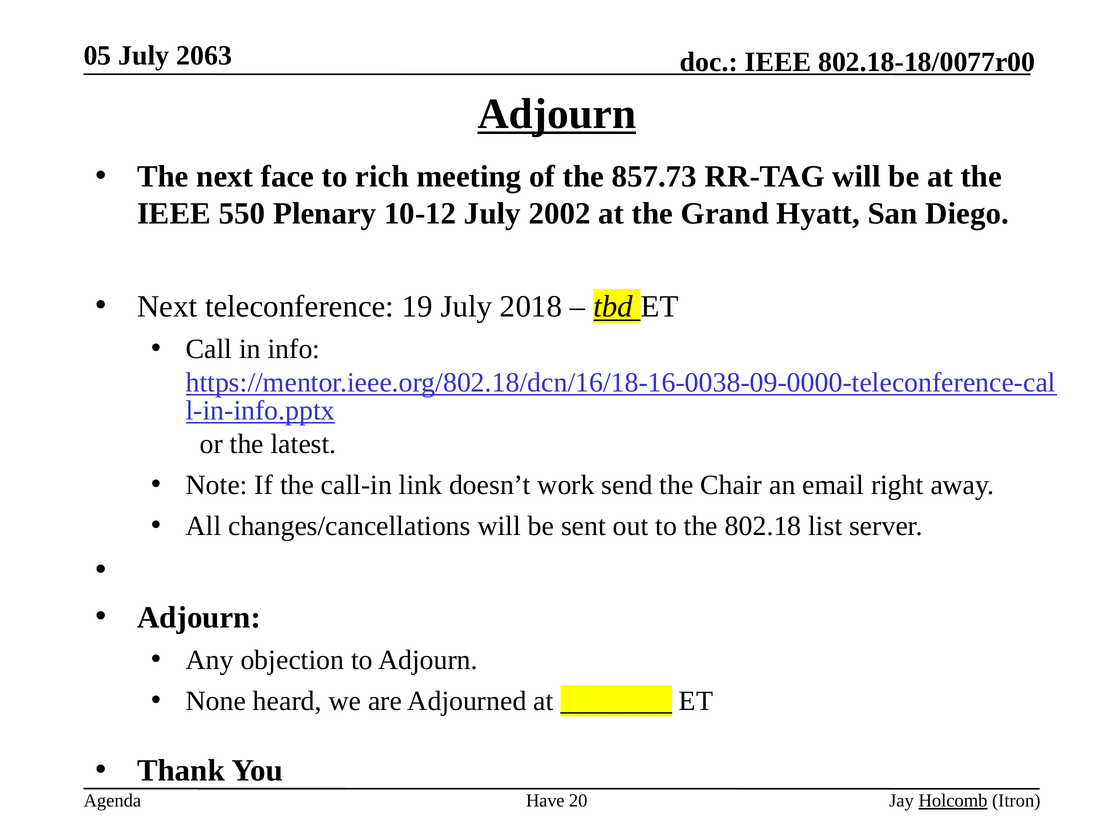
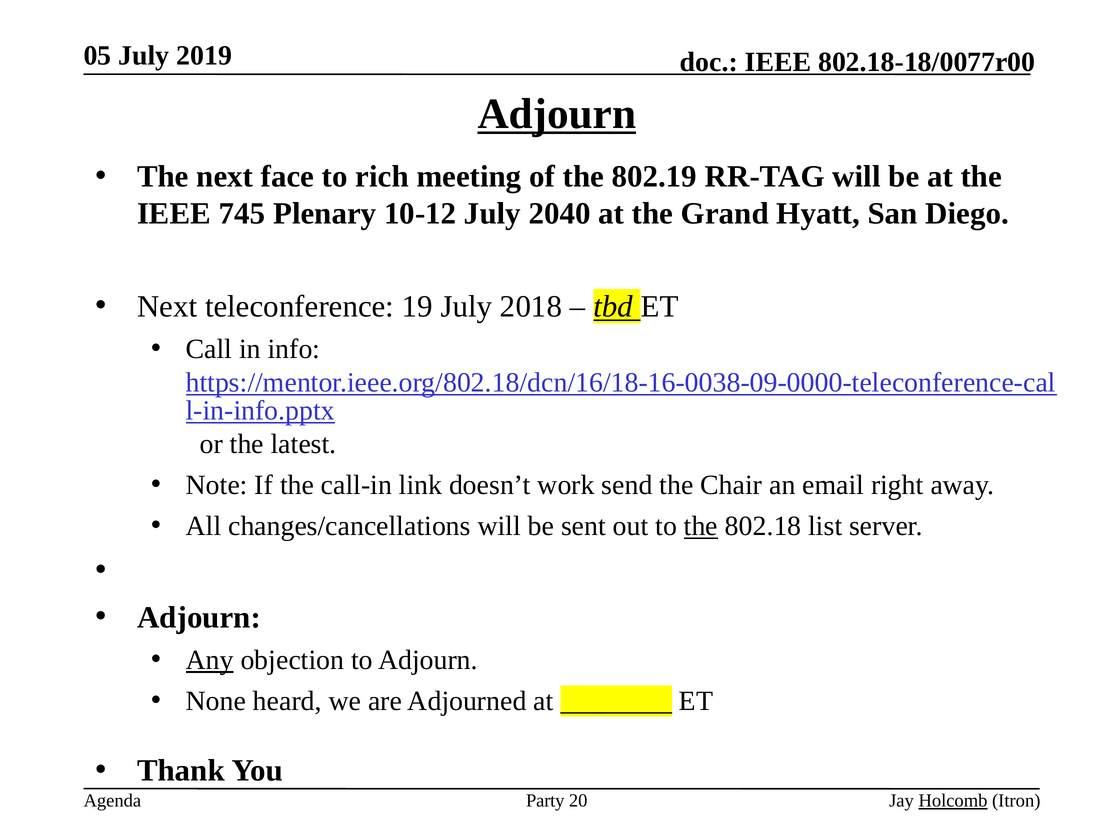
2063: 2063 -> 2019
857.73: 857.73 -> 802.19
550: 550 -> 745
2002: 2002 -> 2040
the at (701, 526) underline: none -> present
Any underline: none -> present
Have: Have -> Party
